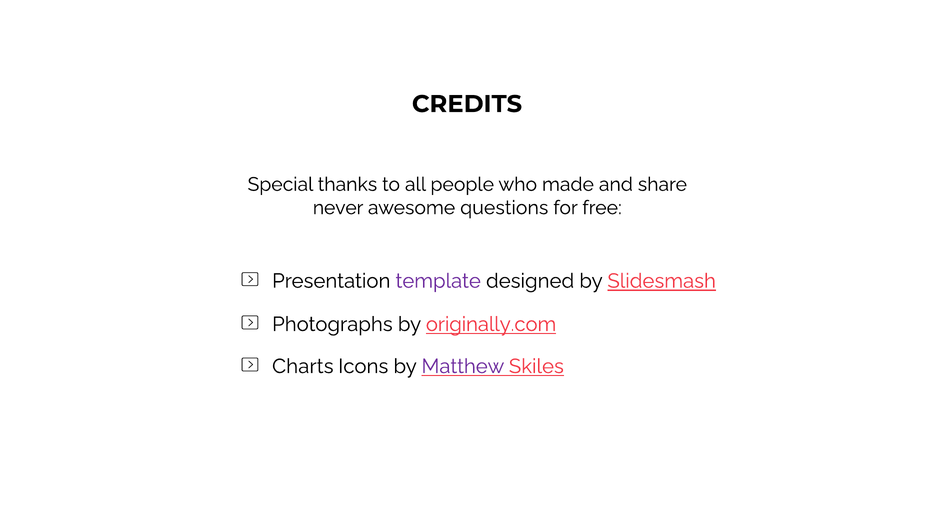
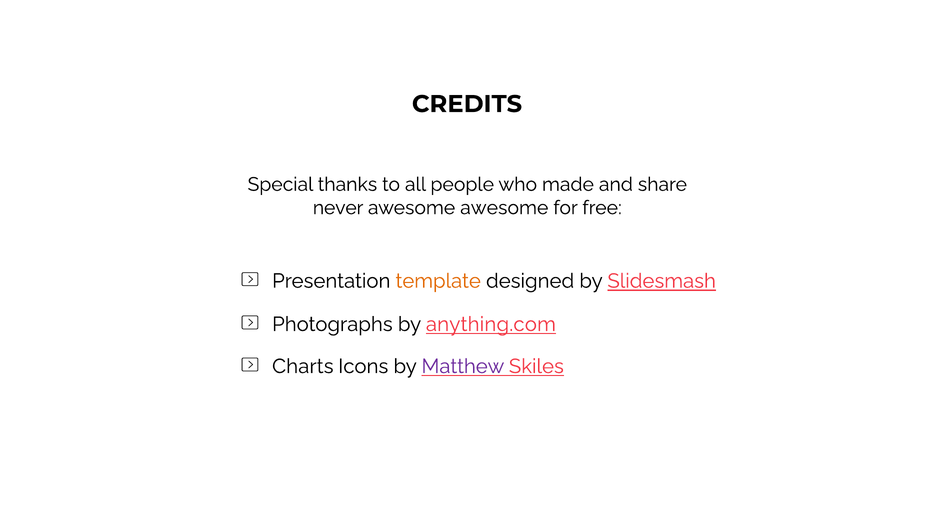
awesome questions: questions -> awesome
template colour: purple -> orange
originally.com: originally.com -> anything.com
